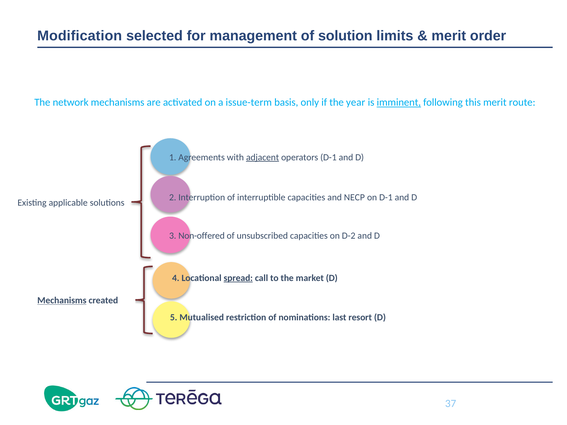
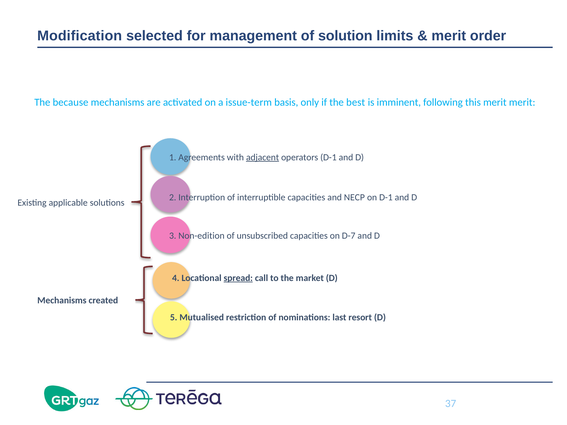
network: network -> because
year: year -> best
imminent underline: present -> none
merit route: route -> merit
Non-offered: Non-offered -> Non-edition
D-2: D-2 -> D-7
Mechanisms at (62, 301) underline: present -> none
